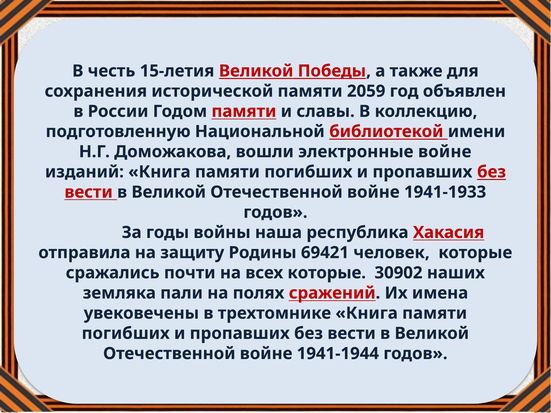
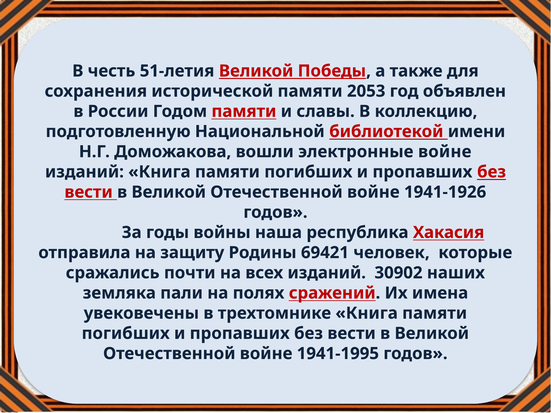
15-летия: 15-летия -> 51-летия
2059: 2059 -> 2053
1941-1933: 1941-1933 -> 1941-1926
всех которые: которые -> изданий
1941-1944: 1941-1944 -> 1941-1995
